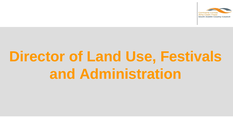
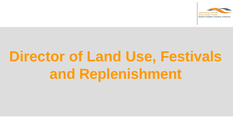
Administration: Administration -> Replenishment
